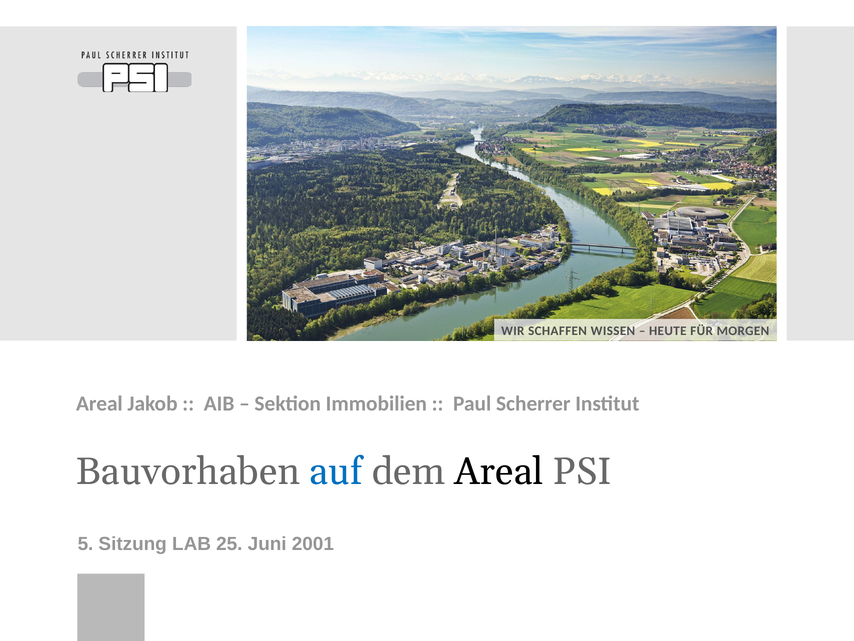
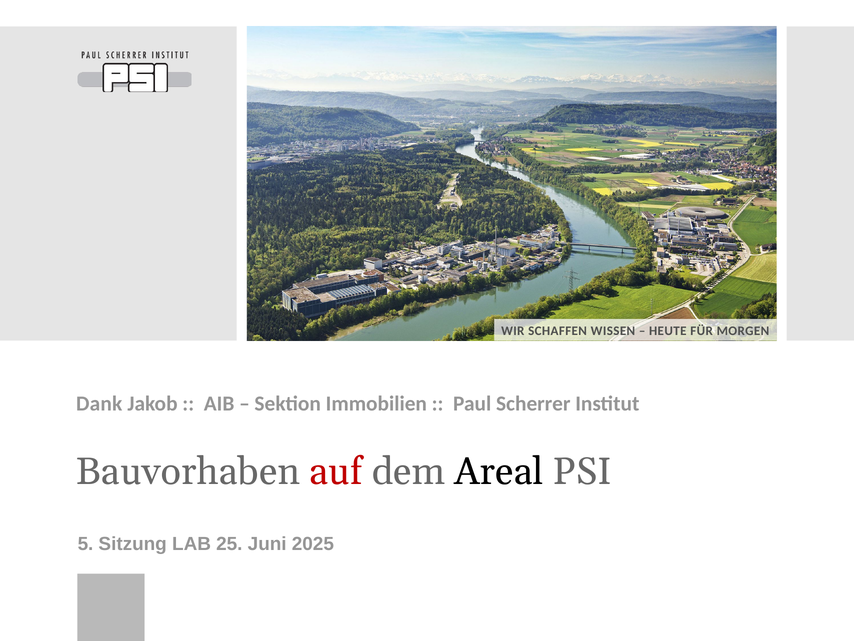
Areal at (99, 404): Areal -> Dank
auf colour: blue -> red
2001: 2001 -> 2025
